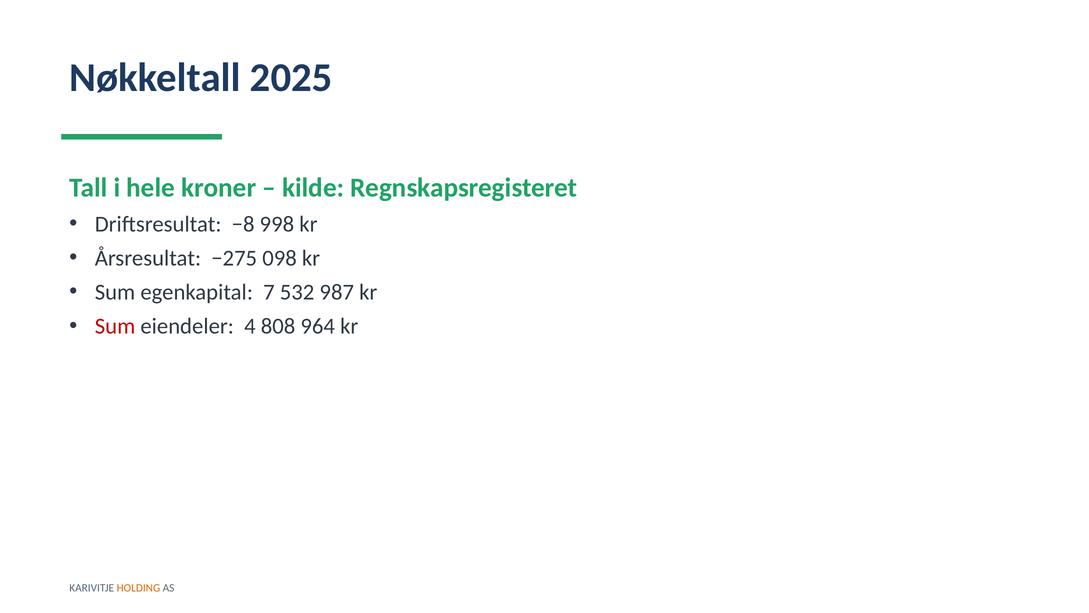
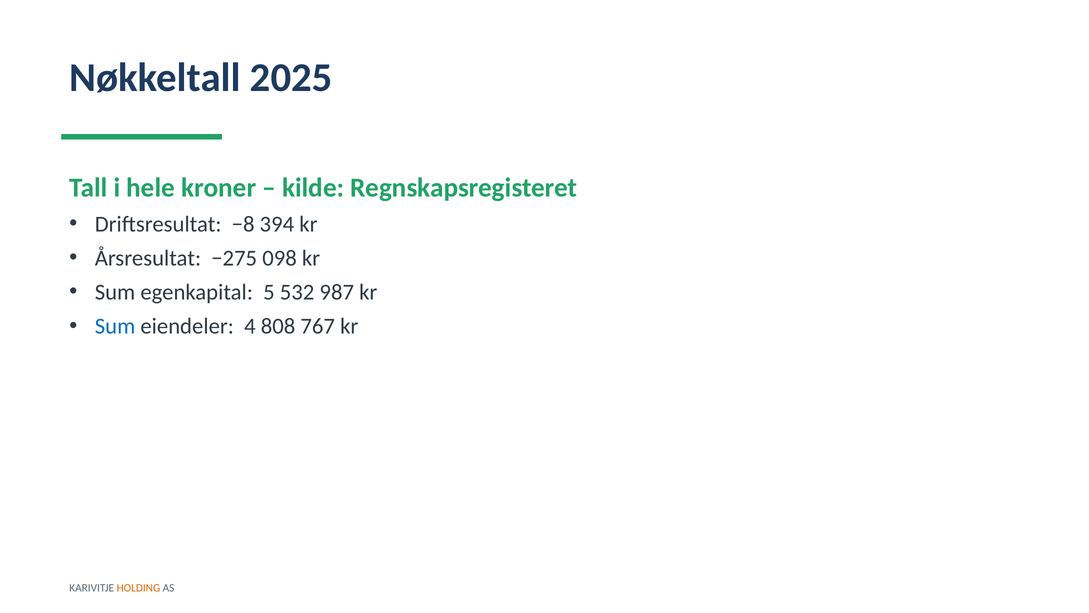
998: 998 -> 394
7: 7 -> 5
Sum at (115, 326) colour: red -> blue
964: 964 -> 767
